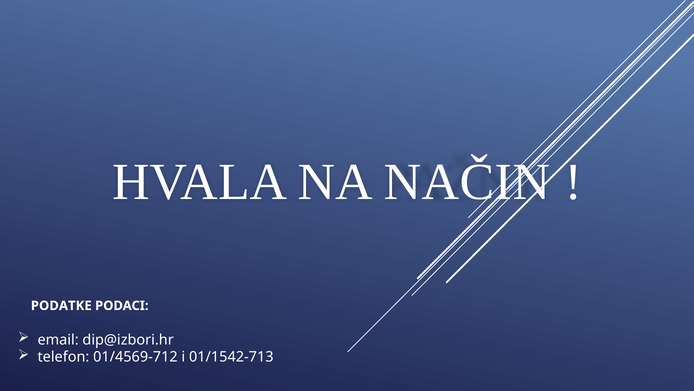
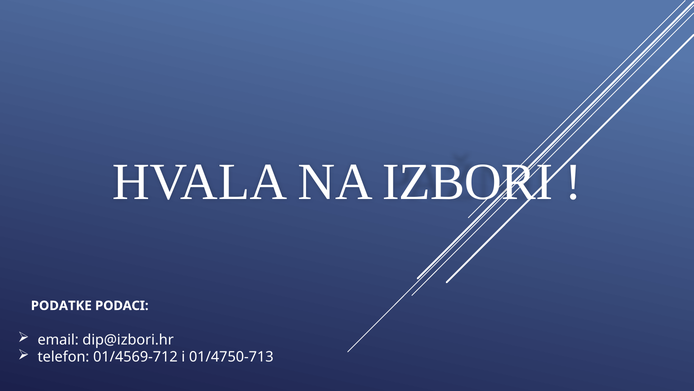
NAČIN: NAČIN -> IZBORI
01/1542-713: 01/1542-713 -> 01/4750-713
